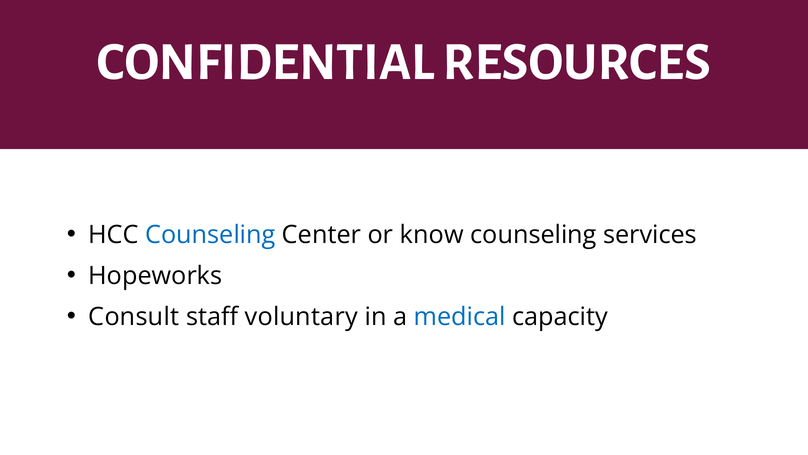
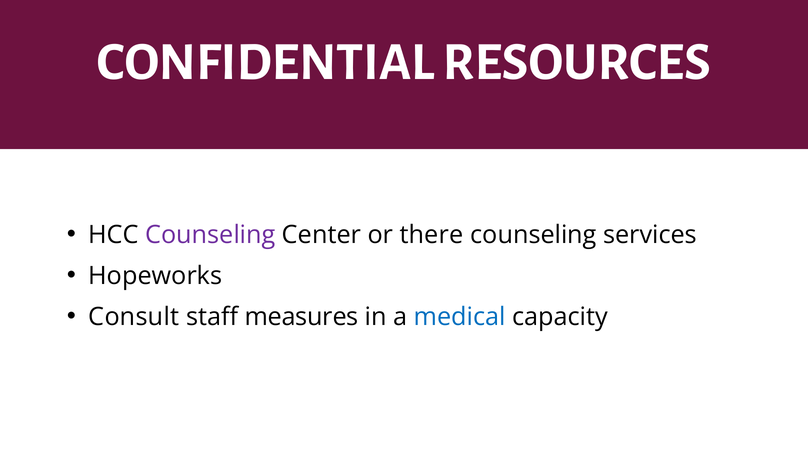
Counseling at (210, 235) colour: blue -> purple
know: know -> there
voluntary: voluntary -> measures
